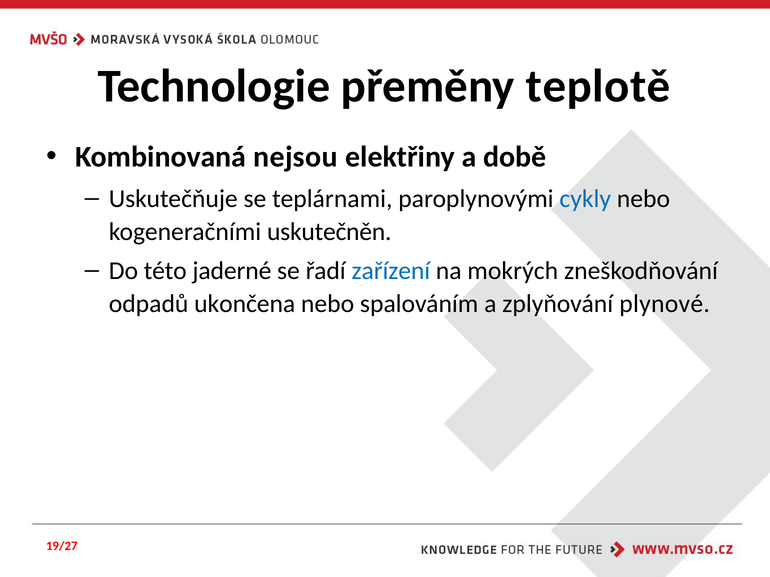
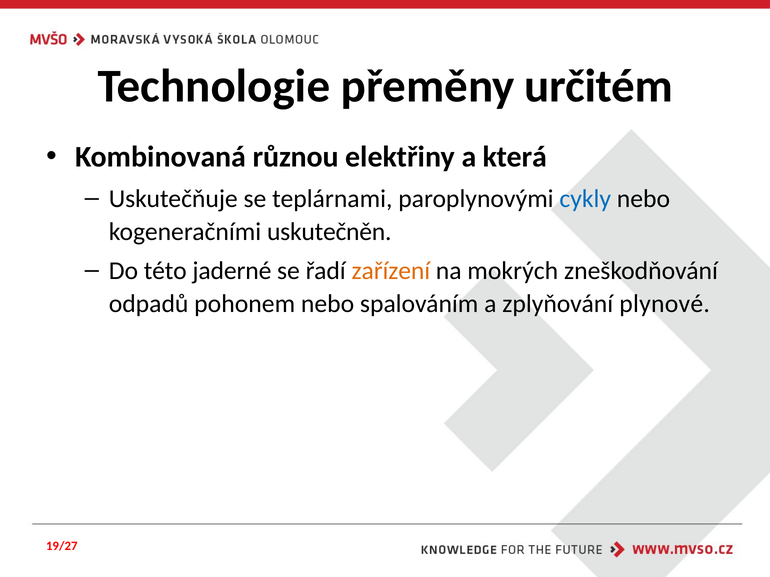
teplotě: teplotě -> určitém
nejsou: nejsou -> různou
době: době -> která
zařízení colour: blue -> orange
ukončena: ukončena -> pohonem
